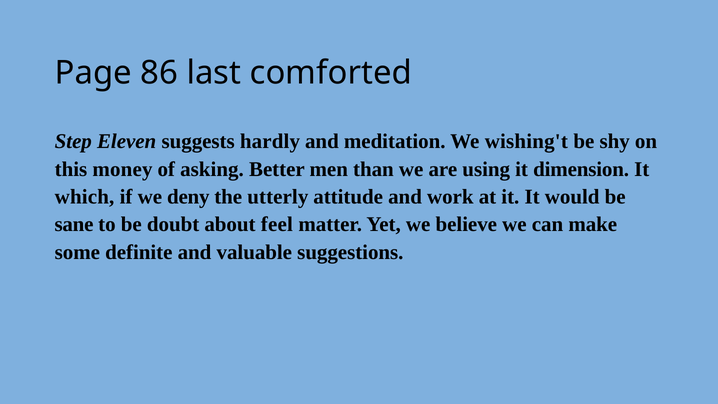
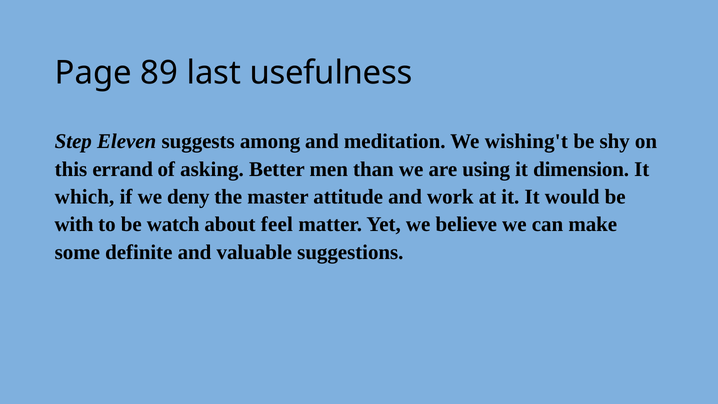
86: 86 -> 89
comforted: comforted -> usefulness
hardly: hardly -> among
money: money -> errand
utterly: utterly -> master
sane: sane -> with
doubt: doubt -> watch
